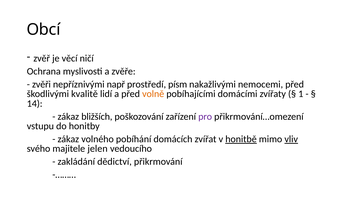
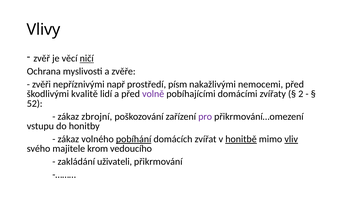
Obcí: Obcí -> Vlivy
ničí underline: none -> present
volně colour: orange -> purple
1: 1 -> 2
14: 14 -> 52
bližších: bližších -> zbrojní
pobíhání underline: none -> present
jelen: jelen -> krom
dědictví: dědictví -> uživateli
